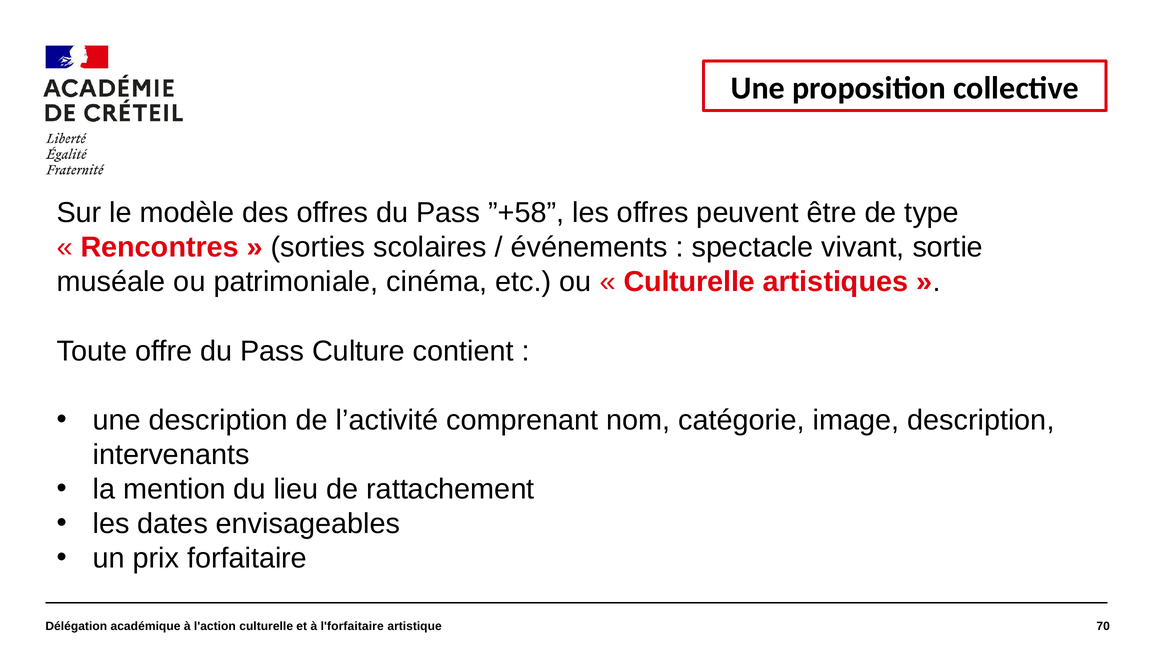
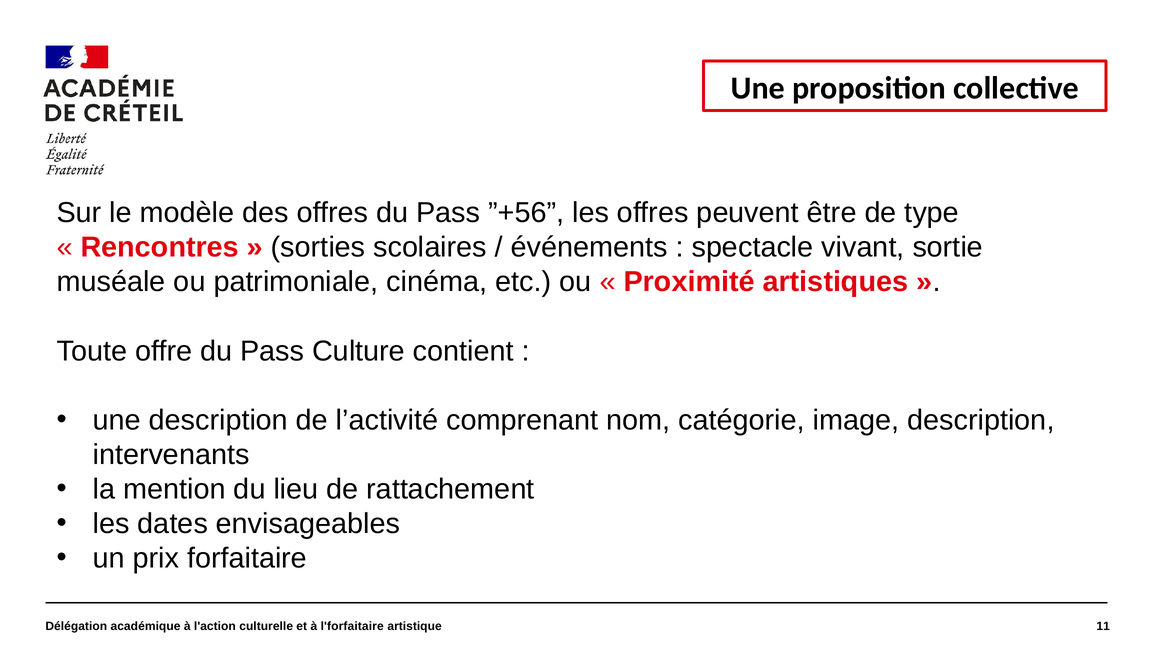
”+58: ”+58 -> ”+56
Culturelle at (689, 282): Culturelle -> Proximité
70: 70 -> 11
